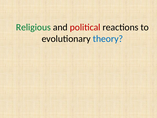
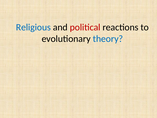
Religious colour: green -> blue
